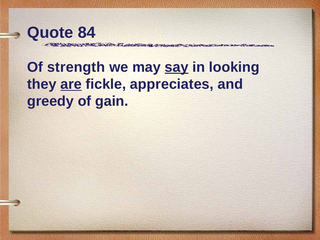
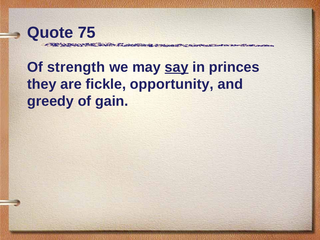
84: 84 -> 75
looking: looking -> princes
are underline: present -> none
appreciates: appreciates -> opportunity
